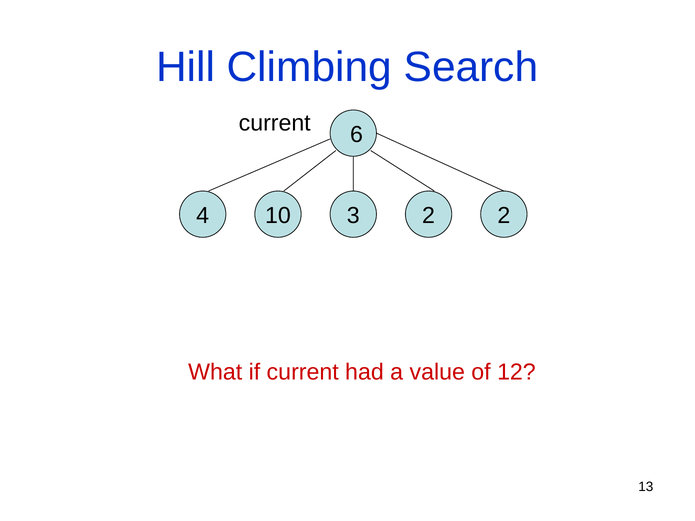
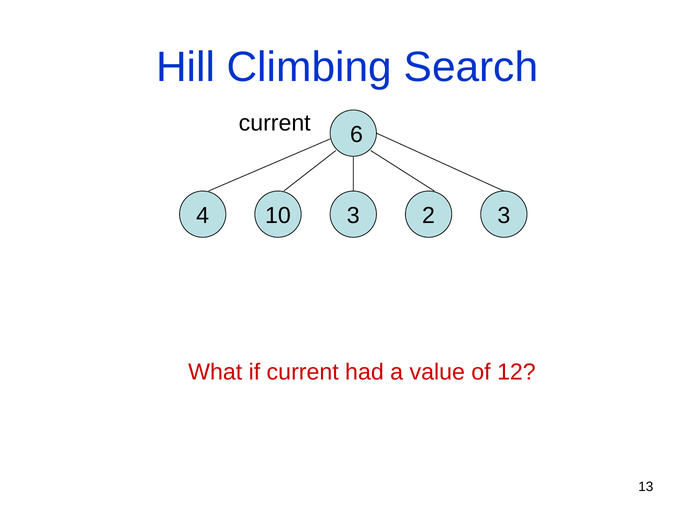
2 2: 2 -> 3
